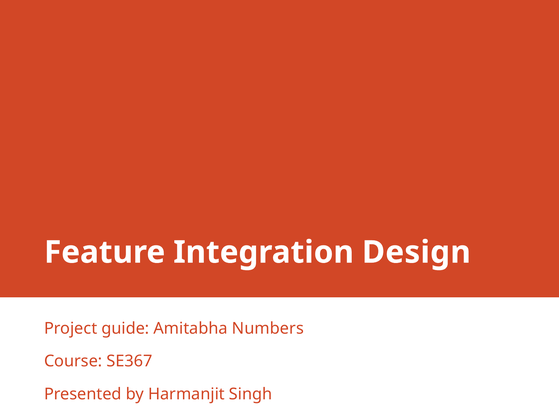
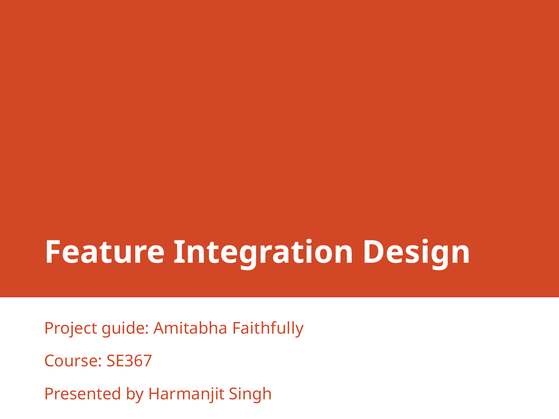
Numbers: Numbers -> Faithfully
